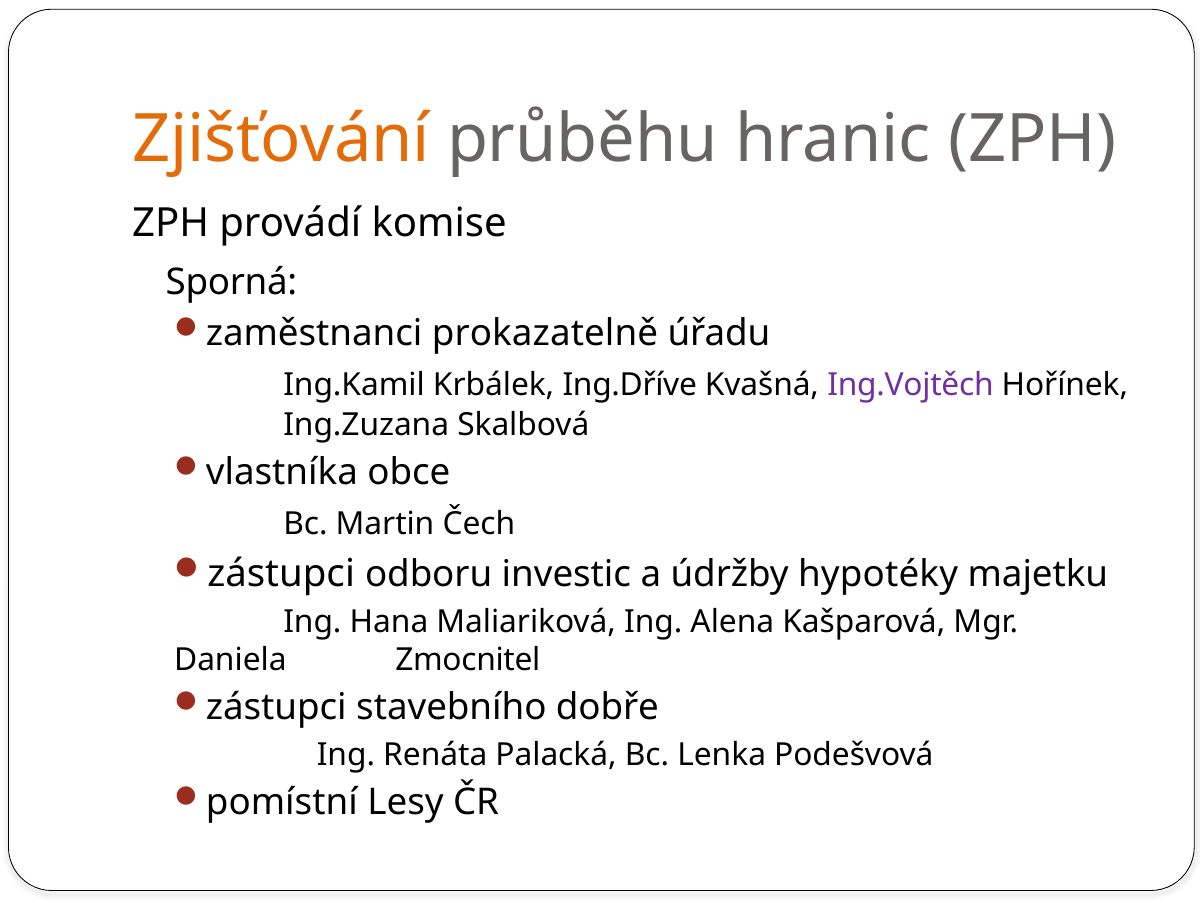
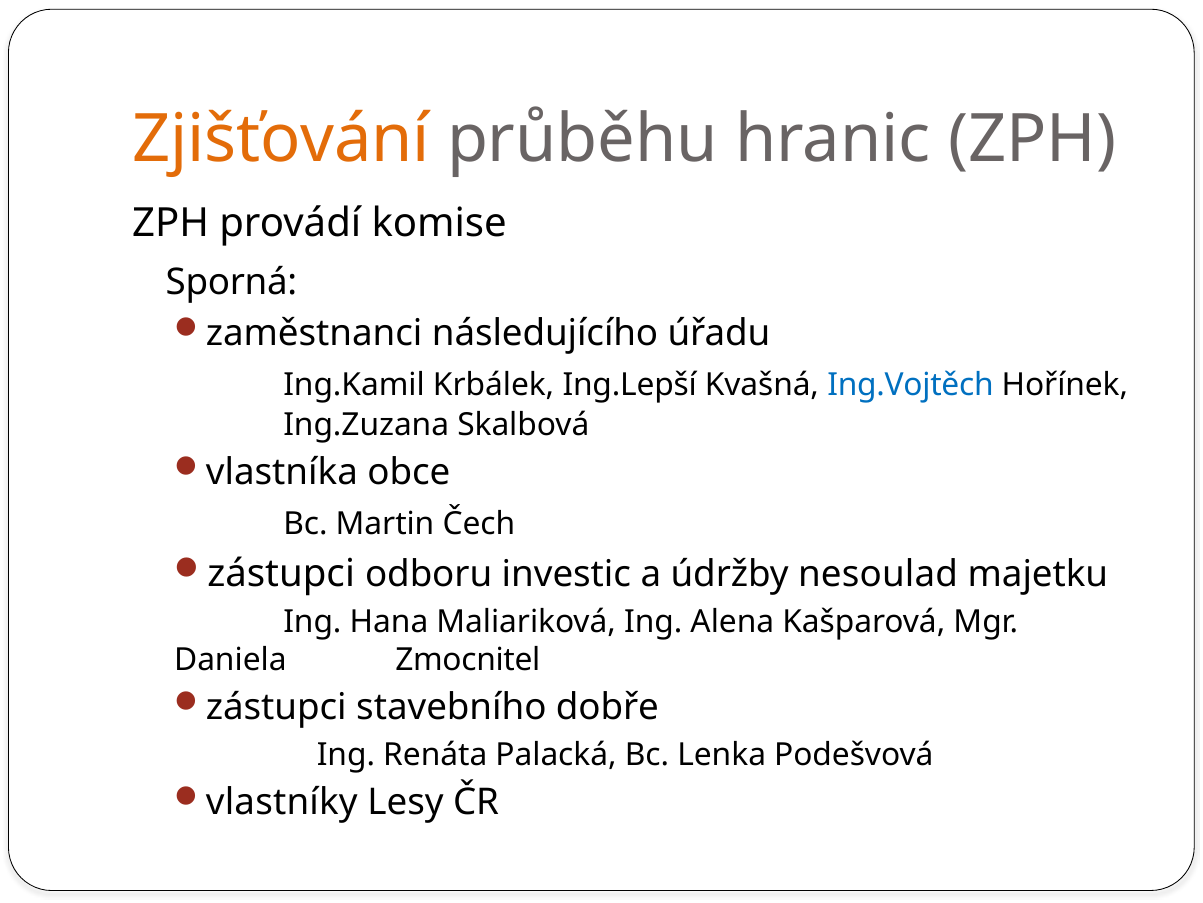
prokazatelně: prokazatelně -> následujícího
Ing.Dříve: Ing.Dříve -> Ing.Lepší
Ing.Vojtěch colour: purple -> blue
hypotéky: hypotéky -> nesoulad
pomístní: pomístní -> vlastníky
